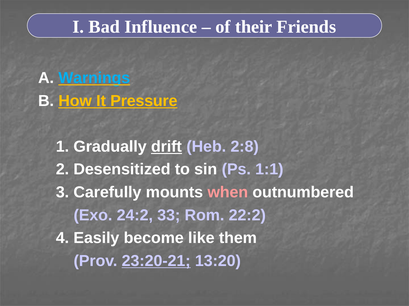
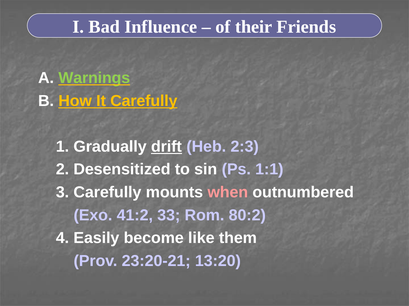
Warnings colour: light blue -> light green
It Pressure: Pressure -> Carefully
2:8: 2:8 -> 2:3
24:2: 24:2 -> 41:2
22:2: 22:2 -> 80:2
23:20-21 underline: present -> none
